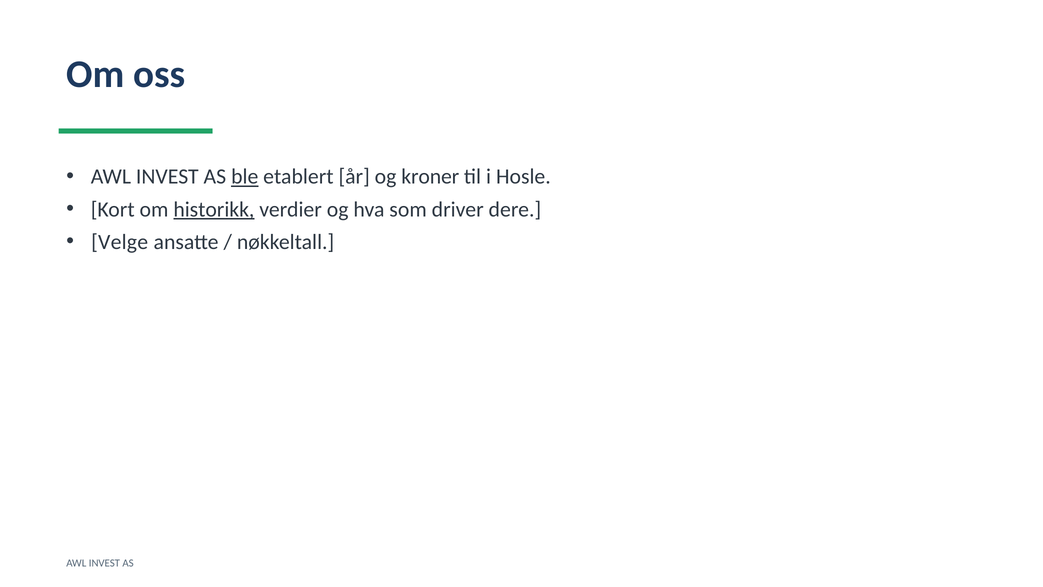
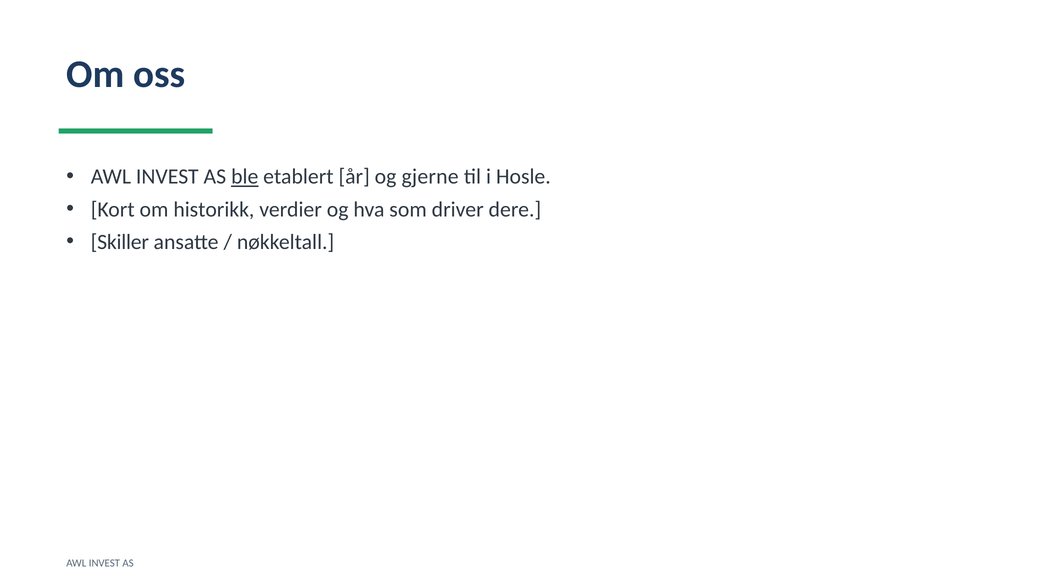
kroner: kroner -> gjerne
historikk underline: present -> none
Velge: Velge -> Skiller
